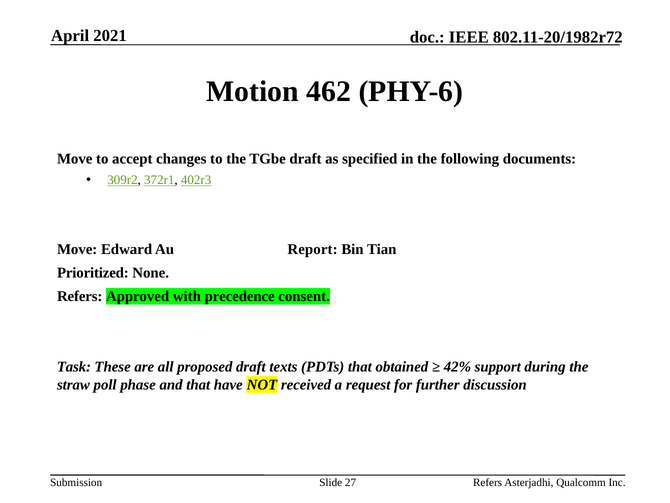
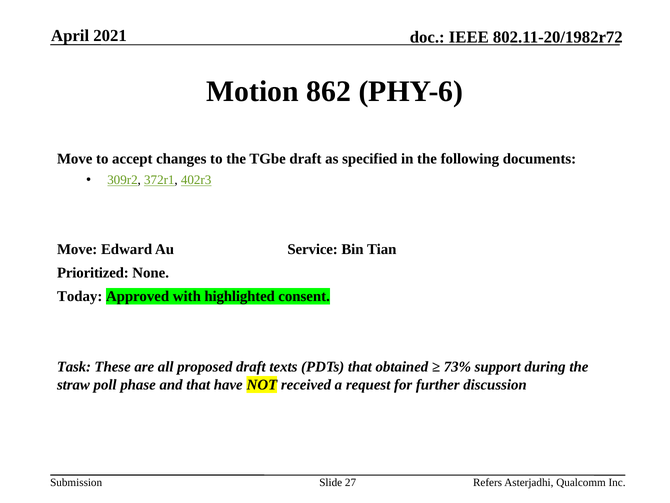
462: 462 -> 862
Report: Report -> Service
Refers at (80, 296): Refers -> Today
precedence: precedence -> highlighted
42%: 42% -> 73%
